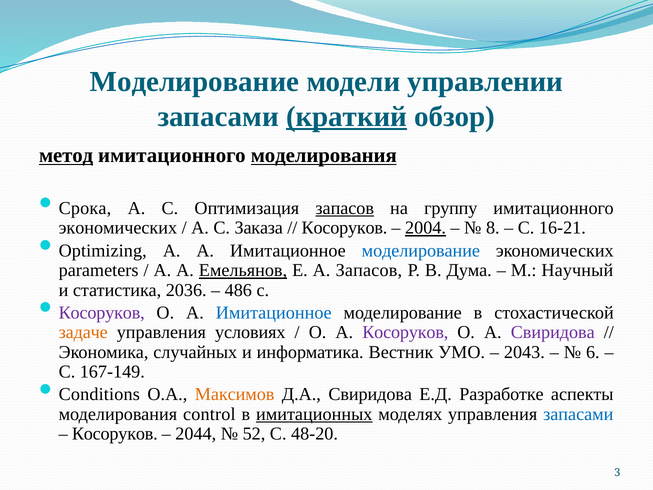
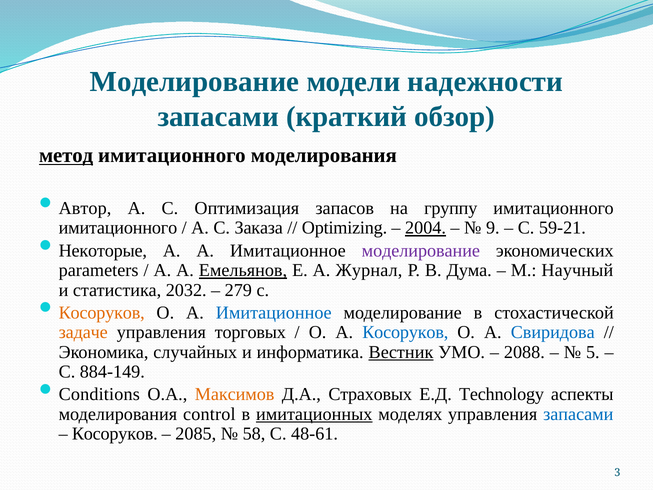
управлении: управлении -> надежности
краткий underline: present -> none
моделирования at (324, 155) underline: present -> none
Срока: Срока -> Автор
запасов at (345, 208) underline: present -> none
экономических at (118, 228): экономических -> имитационного
Косоруков at (345, 228): Косоруков -> Optimizing
8: 8 -> 9
16-21: 16-21 -> 59-21
Optimizing: Optimizing -> Некоторые
моделирование at (421, 251) colour: blue -> purple
А Запасов: Запасов -> Журнал
2036: 2036 -> 2032
486: 486 -> 279
Косоруков at (102, 313) colour: purple -> orange
условиях: условиях -> торговых
Косоруков at (405, 332) colour: purple -> blue
Свиридова at (553, 332) colour: purple -> blue
Вестник underline: none -> present
2043: 2043 -> 2088
6: 6 -> 5
167-149: 167-149 -> 884-149
Д.А Свиридова: Свиридова -> Страховых
Разработке: Разработке -> Technology
2044: 2044 -> 2085
52: 52 -> 58
48-20: 48-20 -> 48-61
